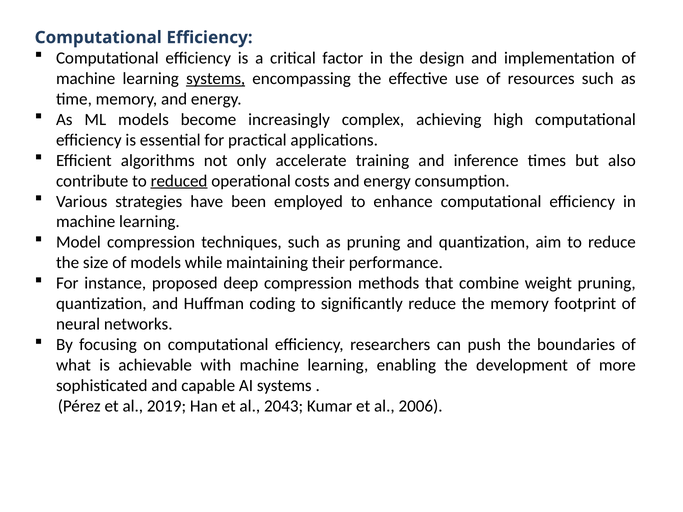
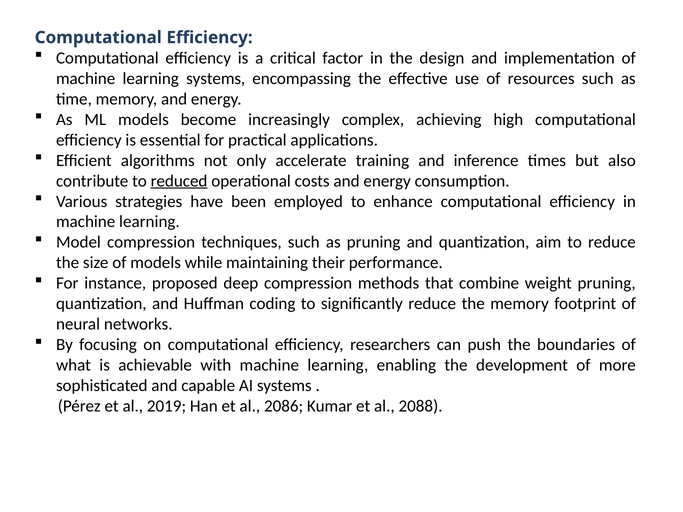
systems at (216, 79) underline: present -> none
2043: 2043 -> 2086
2006: 2006 -> 2088
